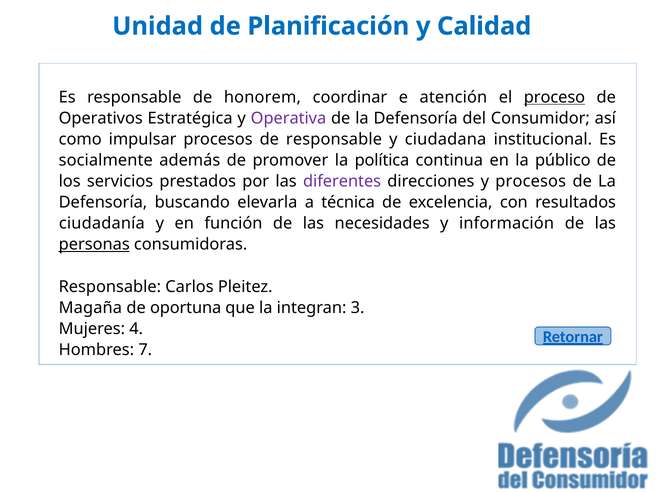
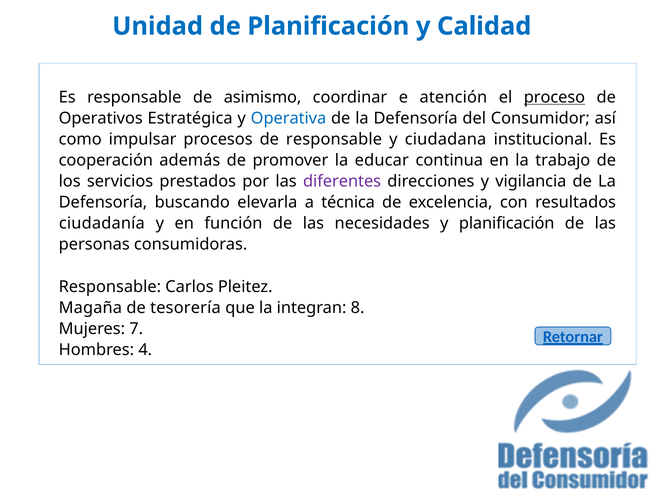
honorem: honorem -> asimismo
Operativa colour: purple -> blue
socialmente: socialmente -> cooperación
política: política -> educar
público: público -> trabajo
y procesos: procesos -> vigilancia
y información: información -> planificación
personas underline: present -> none
oportuna: oportuna -> tesorería
3: 3 -> 8
4: 4 -> 7
7: 7 -> 4
